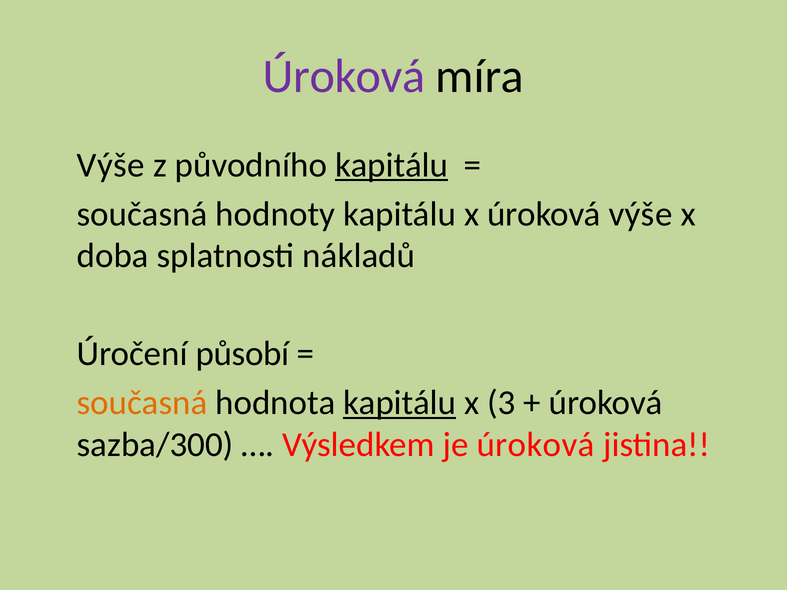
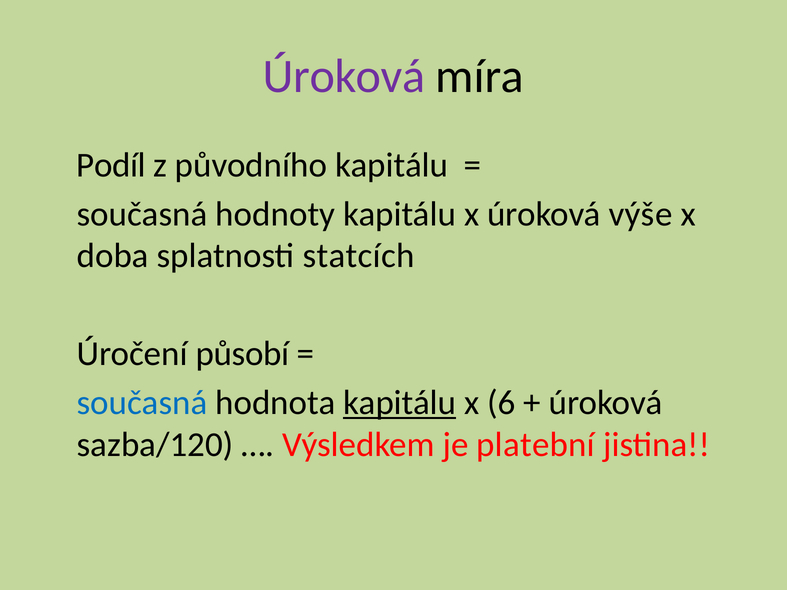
Výše at (111, 165): Výše -> Podíl
kapitálu at (392, 165) underline: present -> none
nákladů: nákladů -> statcích
současná at (142, 403) colour: orange -> blue
3: 3 -> 6
sazba/300: sazba/300 -> sazba/120
je úroková: úroková -> platební
